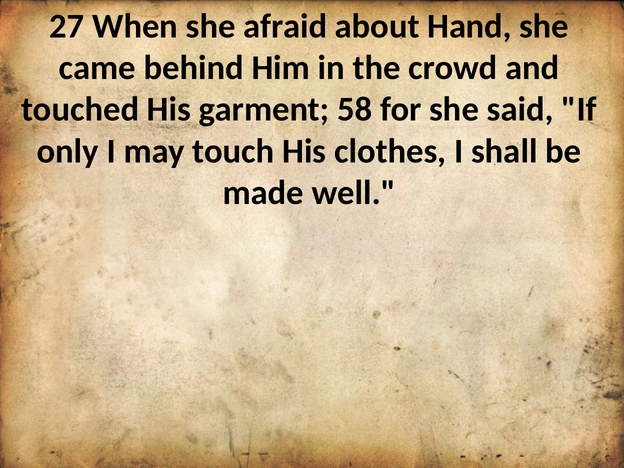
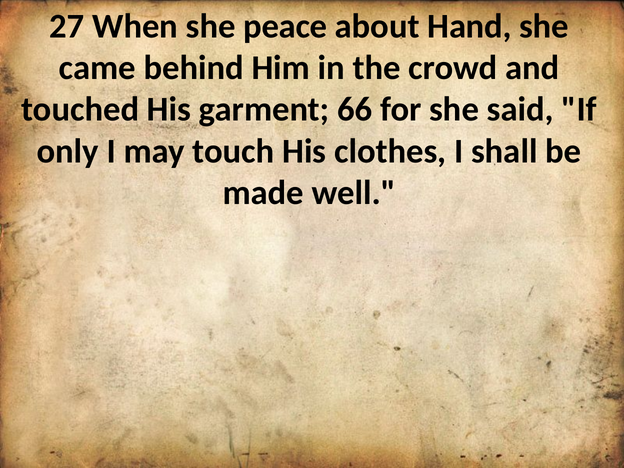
afraid: afraid -> peace
58: 58 -> 66
